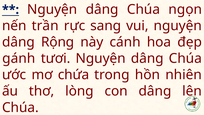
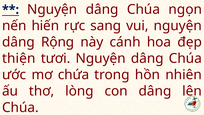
trần: trần -> hiến
gánh: gánh -> thiện
